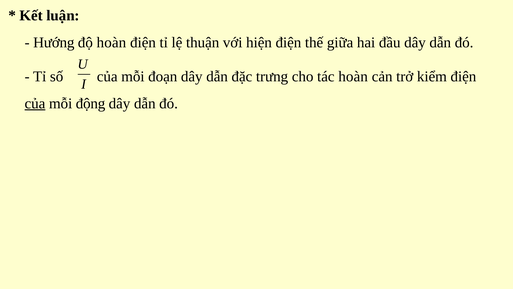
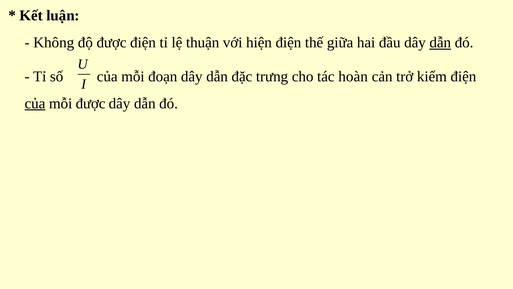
Hướng: Hướng -> Không
độ hoàn: hoàn -> được
dẫn at (440, 43) underline: none -> present
mỗi động: động -> được
